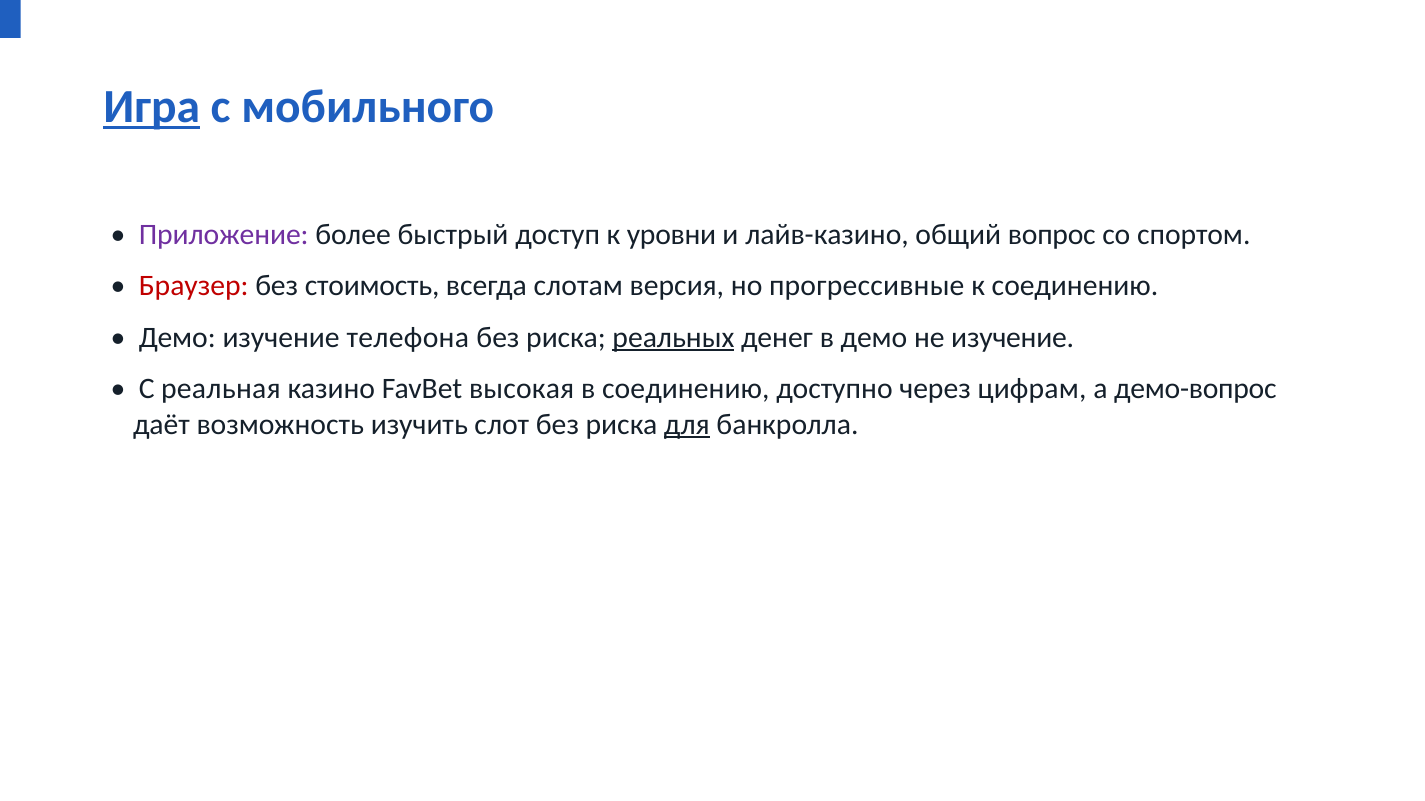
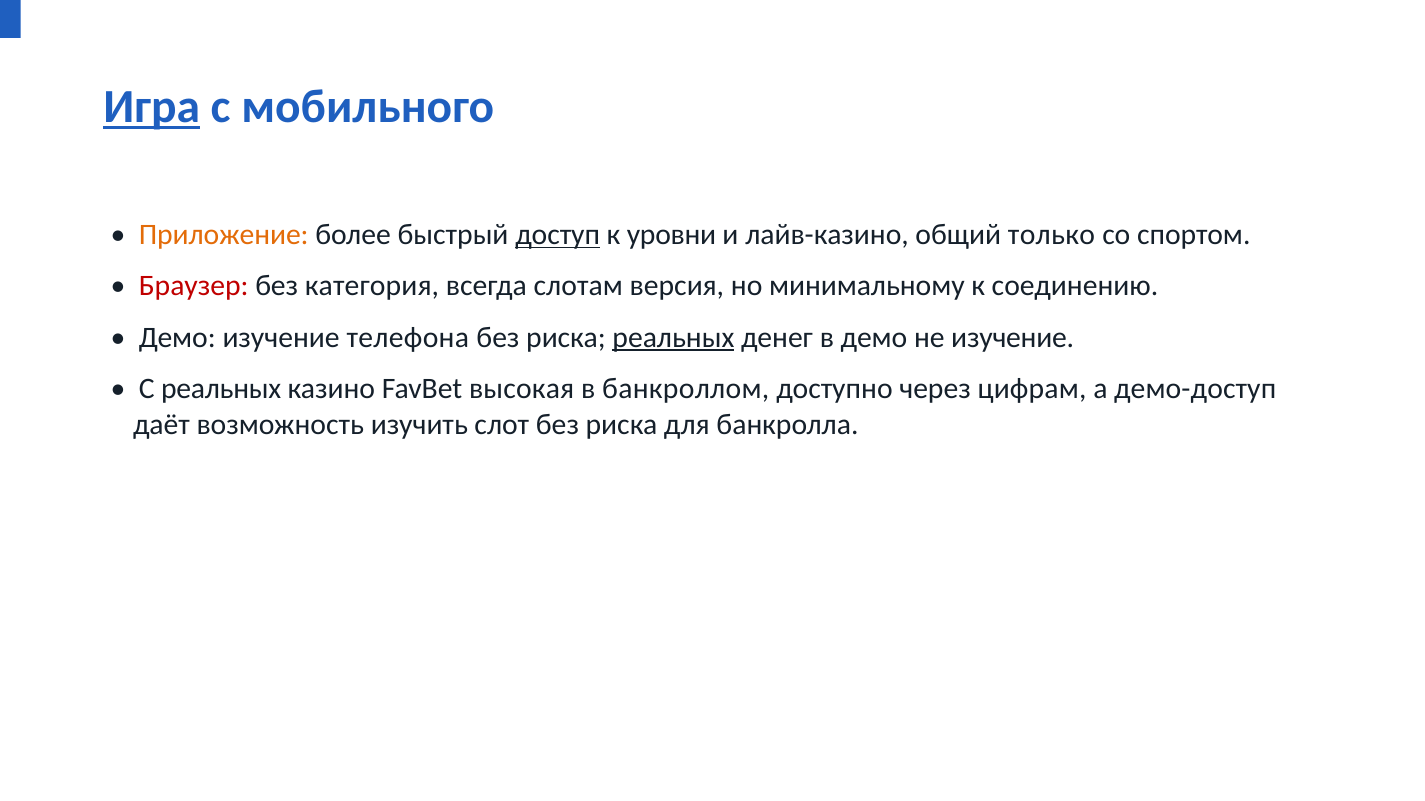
Приложение colour: purple -> orange
доступ underline: none -> present
вопрос: вопрос -> только
стоимость: стоимость -> категория
прогрессивные: прогрессивные -> минимальному
С реальная: реальная -> реальных
в соединению: соединению -> банкроллом
демо-вопрос: демо-вопрос -> демо-доступ
для underline: present -> none
